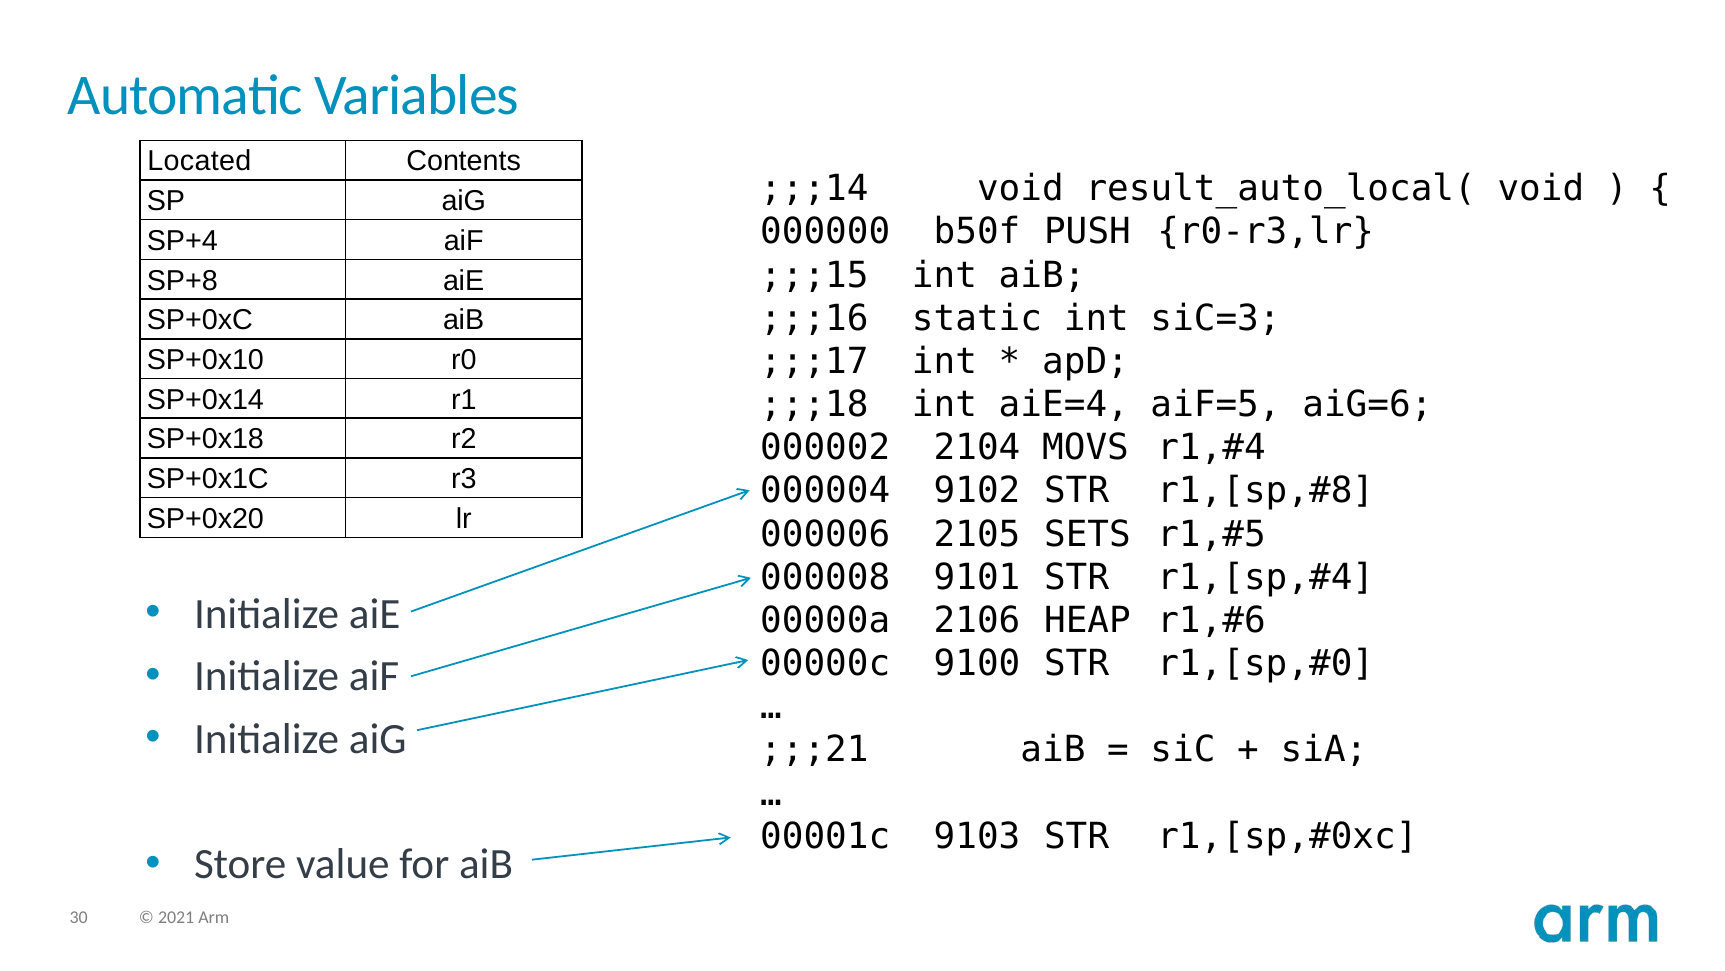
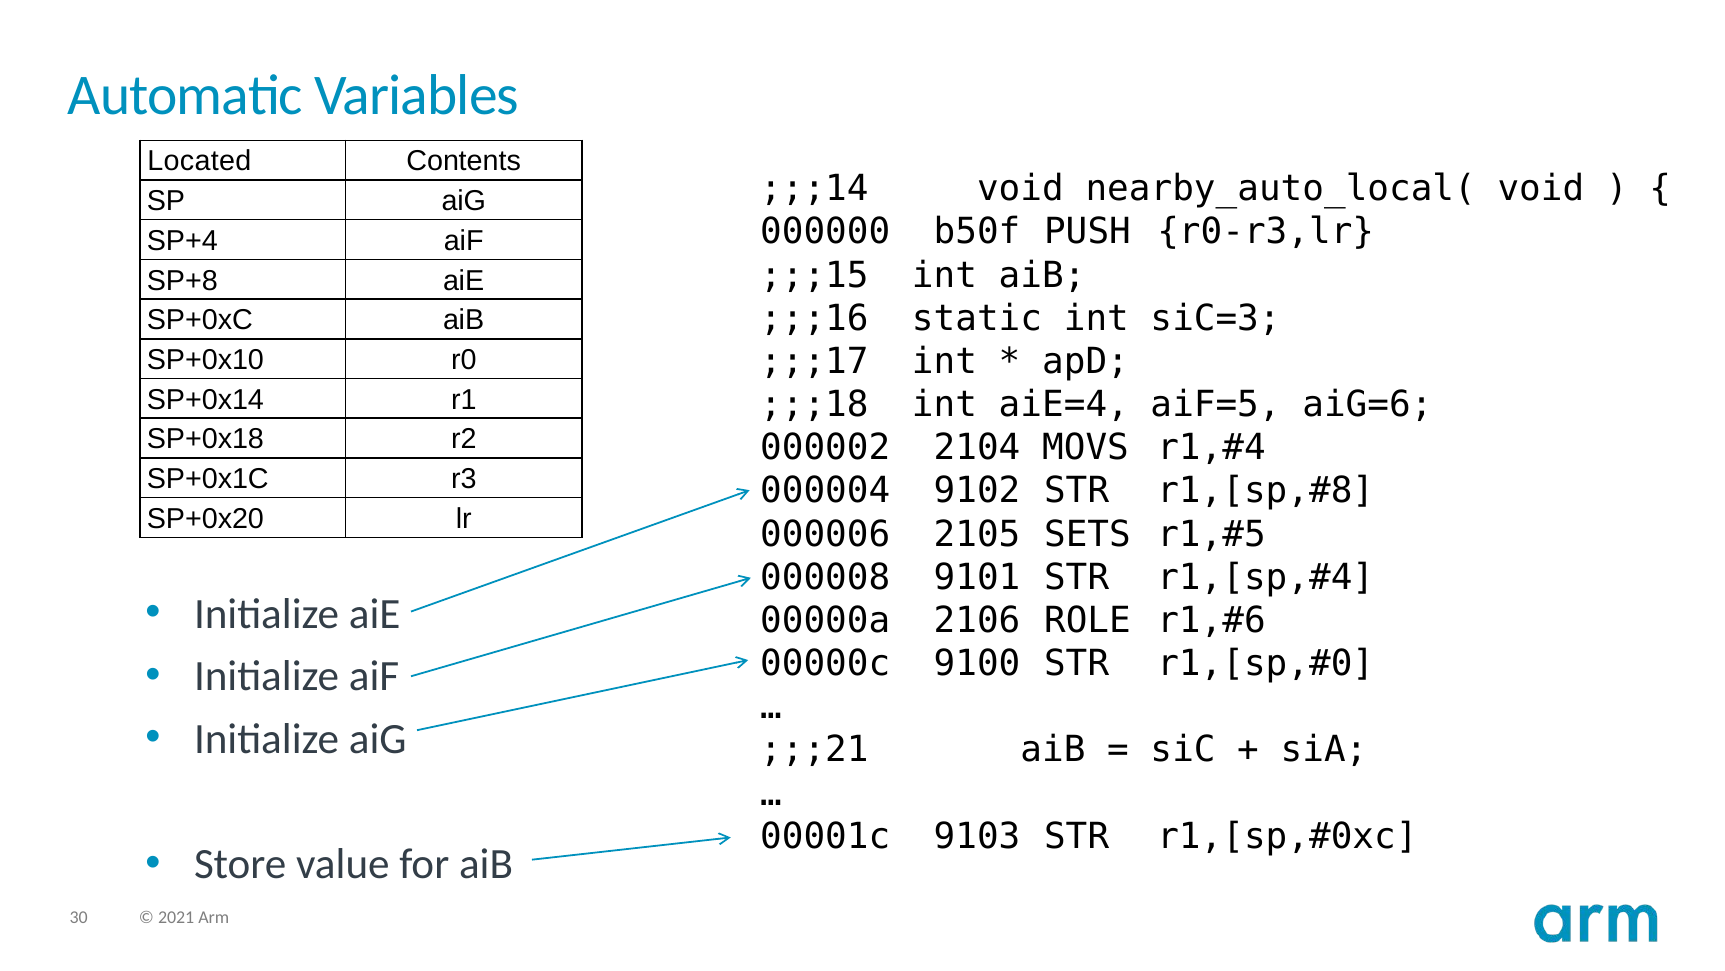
result_auto_local(: result_auto_local( -> nearby_auto_local(
HEAP: HEAP -> ROLE
